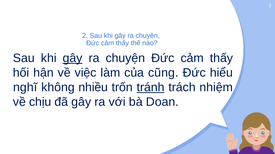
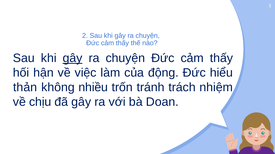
cũng: cũng -> động
nghĩ: nghĩ -> thản
tránh underline: present -> none
